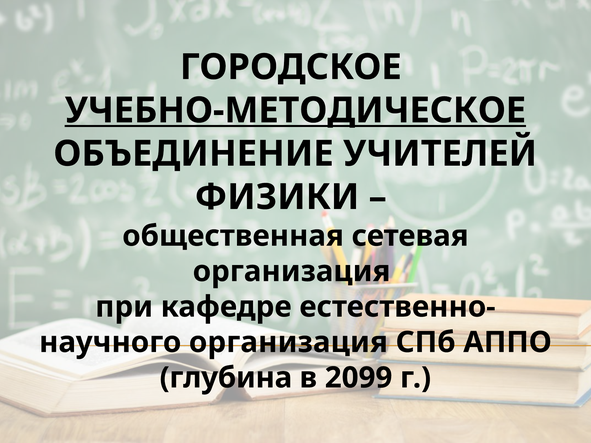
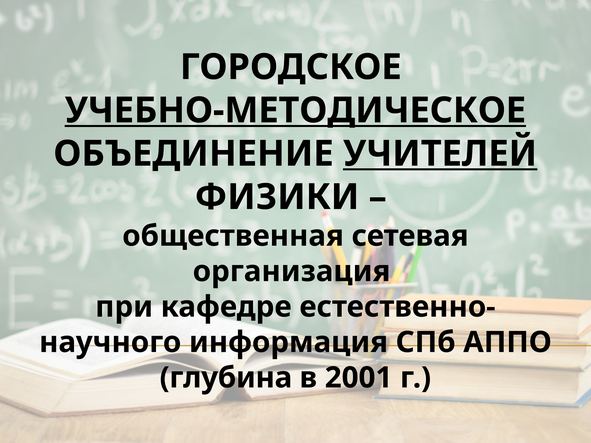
УЧИТЕЛЕЙ underline: none -> present
организация at (288, 342): организация -> информация
2099: 2099 -> 2001
